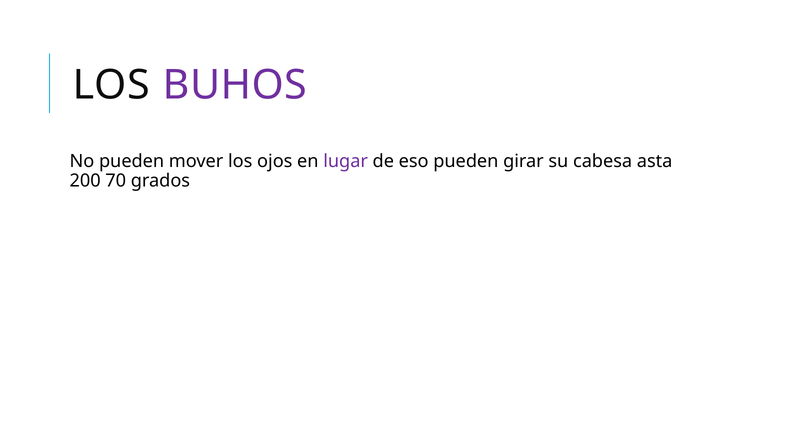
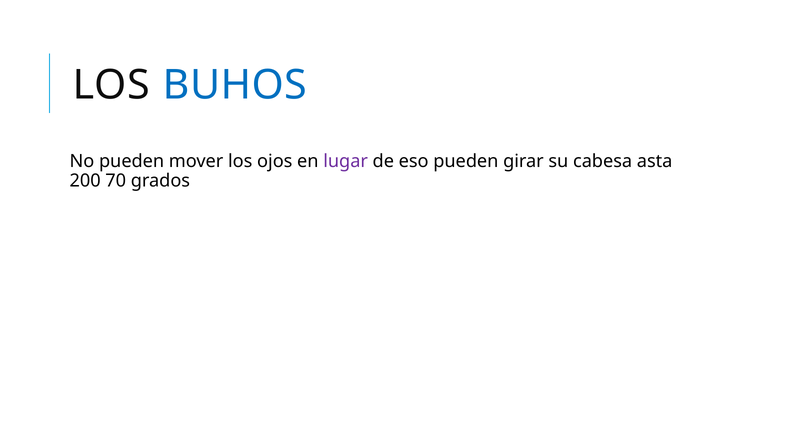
BUHOS colour: purple -> blue
